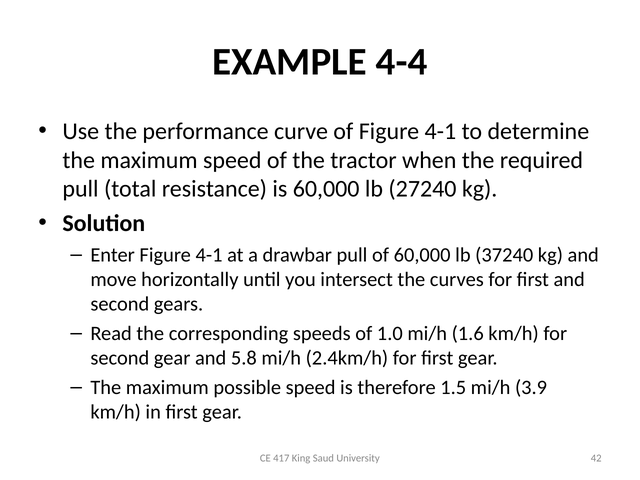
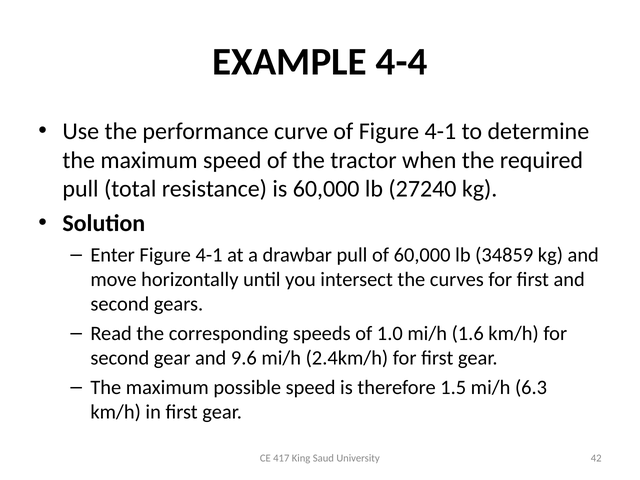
37240: 37240 -> 34859
5.8: 5.8 -> 9.6
3.9: 3.9 -> 6.3
